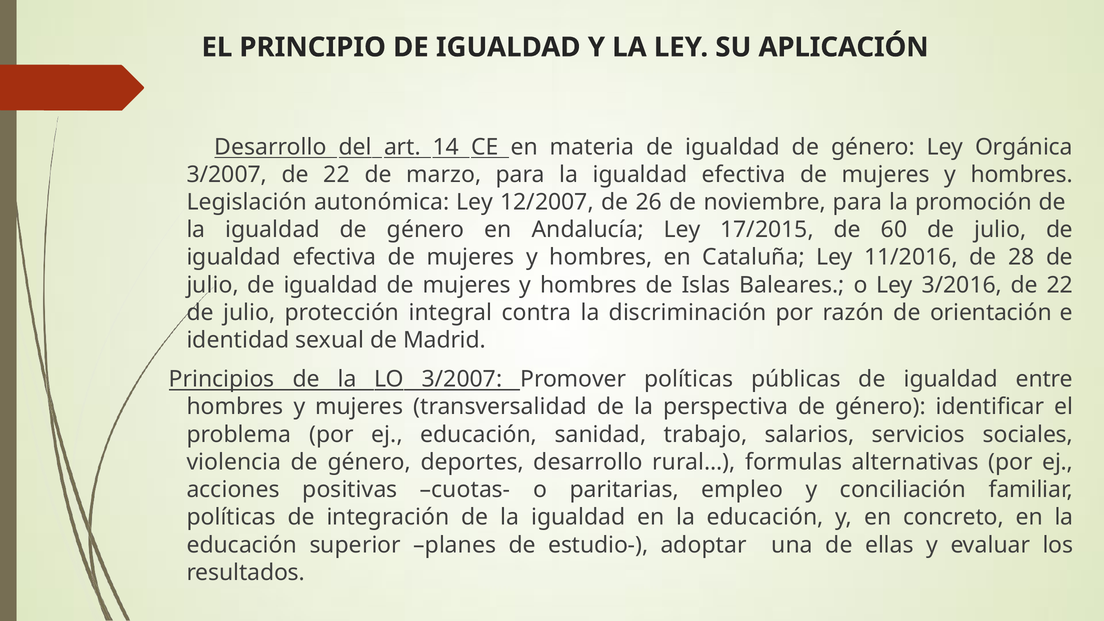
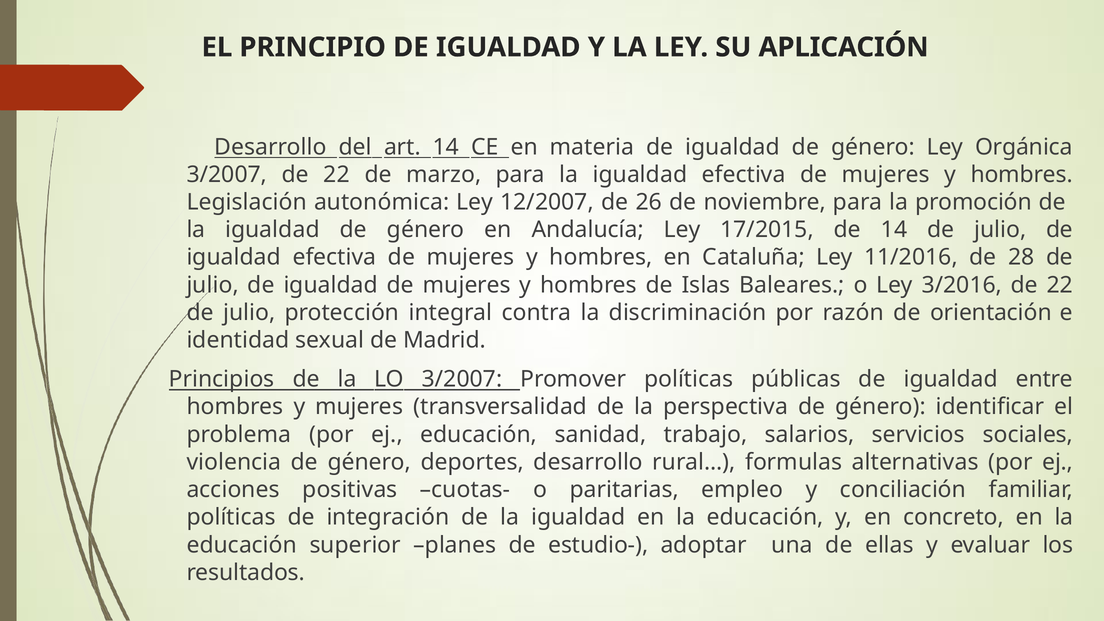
de 60: 60 -> 14
